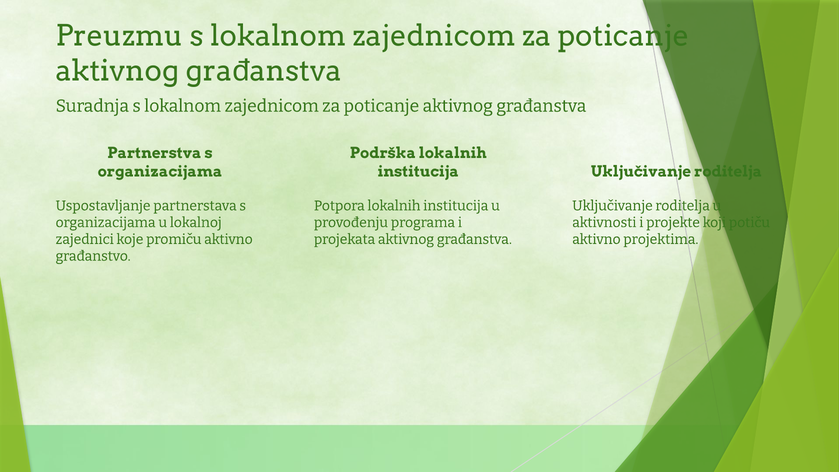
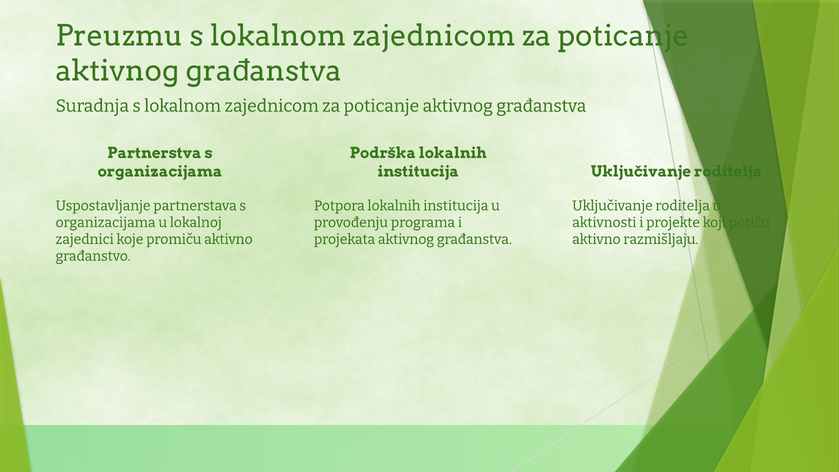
projektima: projektima -> razmišljaju
